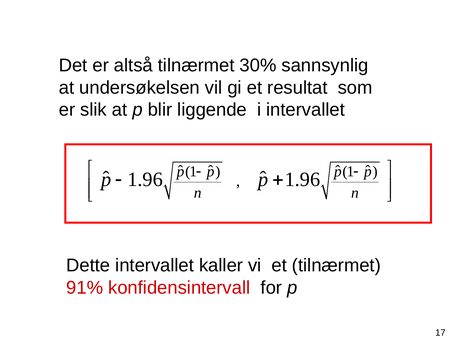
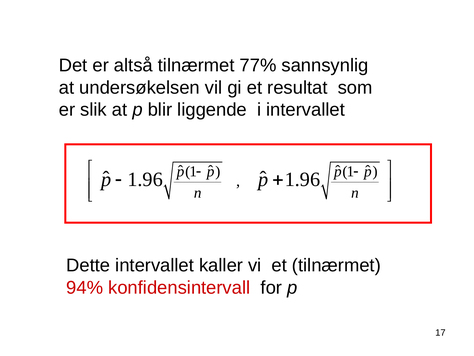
30%: 30% -> 77%
91%: 91% -> 94%
